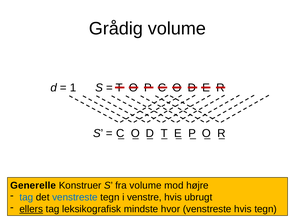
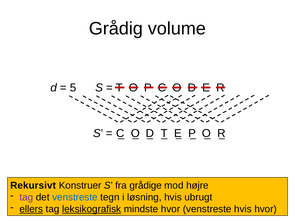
1: 1 -> 5
Generelle: Generelle -> Rekursivt
fra volume: volume -> grådige
tag at (26, 197) colour: blue -> purple
venstre: venstre -> løsning
leksikografisk underline: none -> present
hvis tegn: tegn -> hvor
